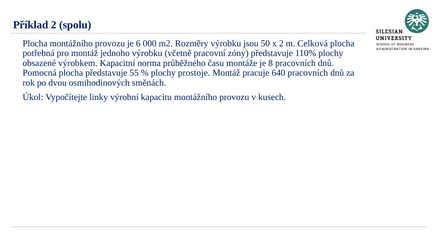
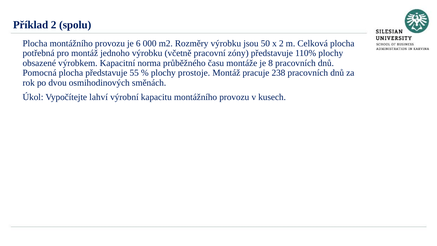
640: 640 -> 238
linky: linky -> lahví
